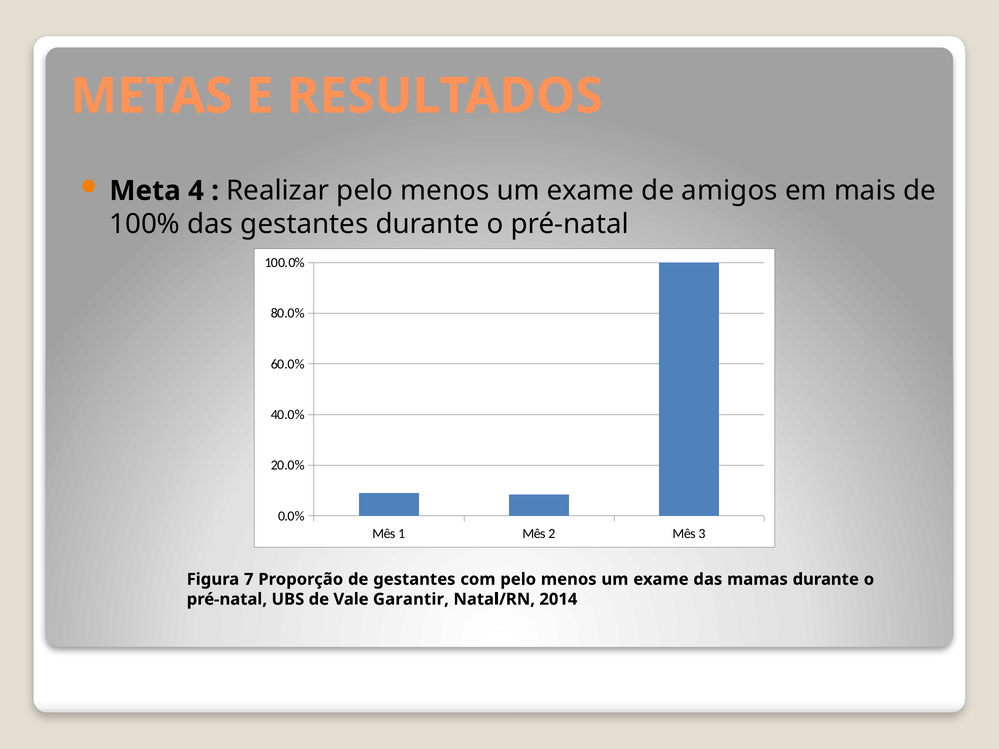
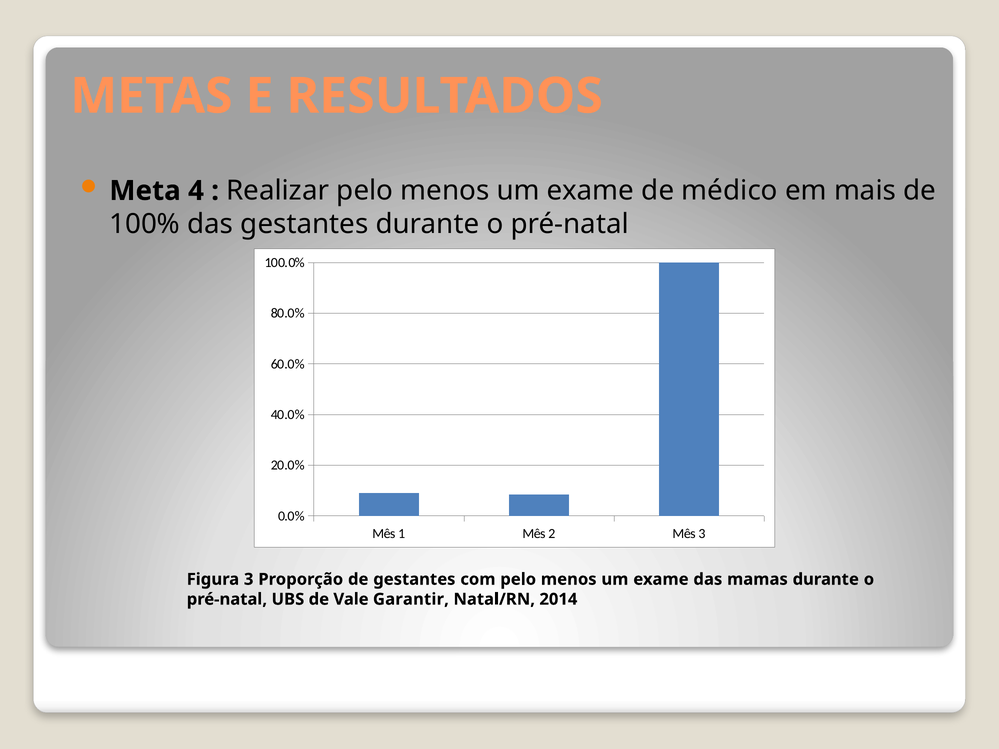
amigos: amigos -> médico
Figura 7: 7 -> 3
